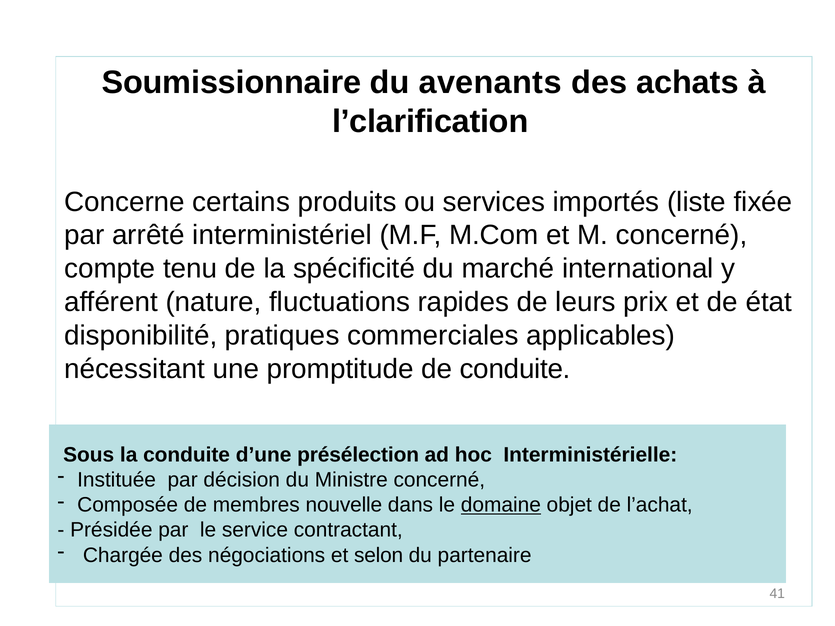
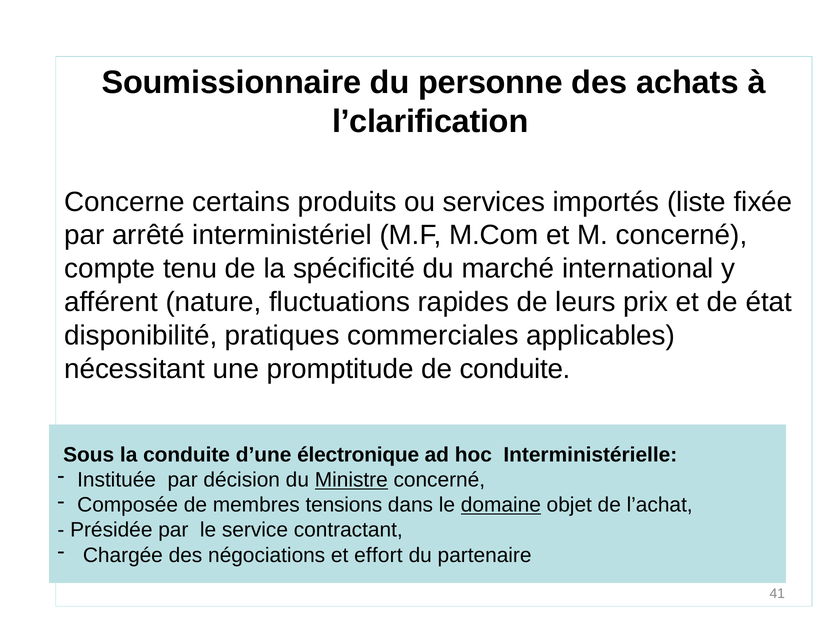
avenants: avenants -> personne
présélection: présélection -> électronique
Ministre underline: none -> present
nouvelle: nouvelle -> tensions
selon: selon -> effort
